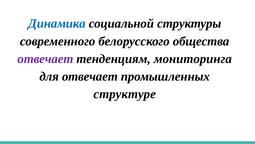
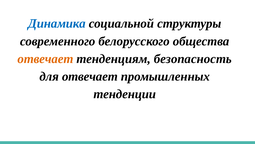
отвечает at (45, 59) colour: purple -> orange
мониторинга: мониторинга -> безопасность
структуре: структуре -> тенденции
